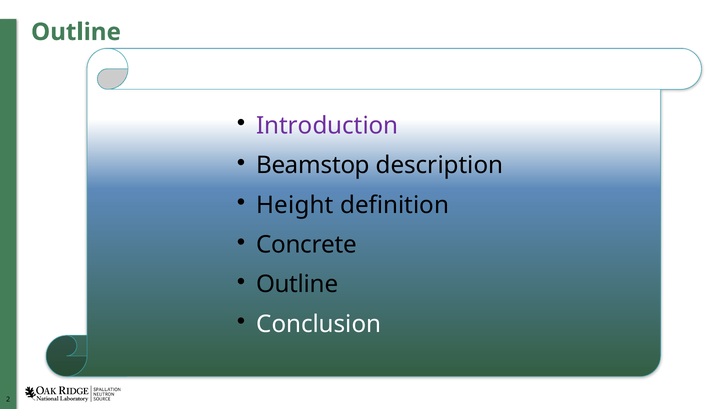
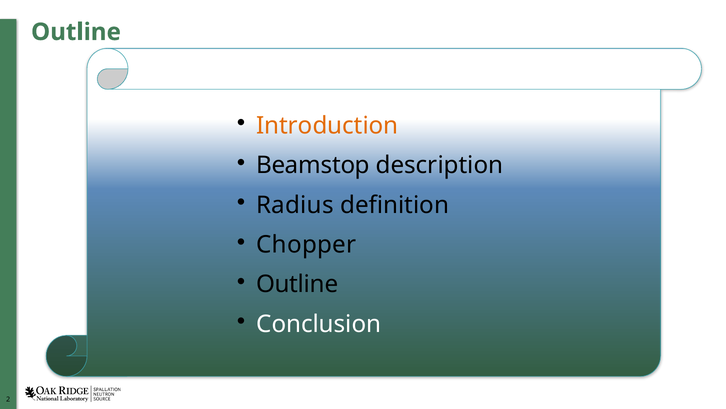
Introduction colour: purple -> orange
Height: Height -> Radius
Concrete: Concrete -> Chopper
